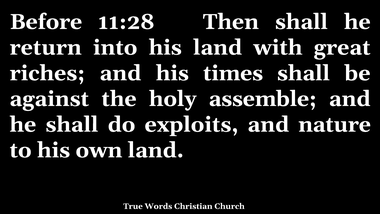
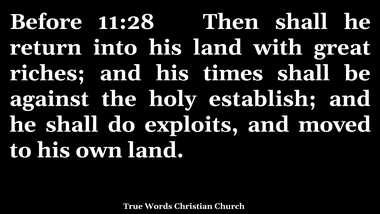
assemble: assemble -> establish
nature: nature -> moved
